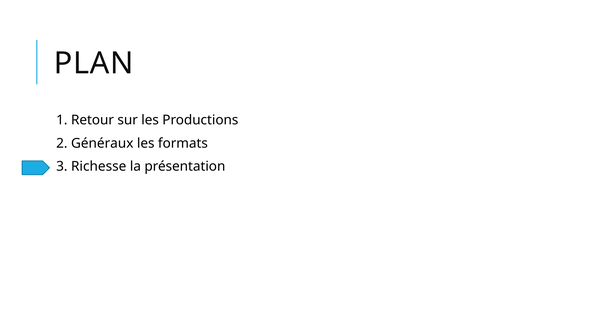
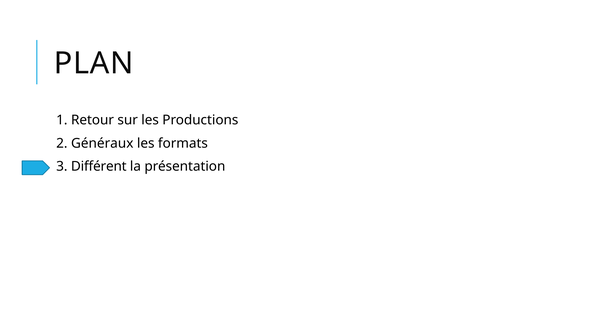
Richesse: Richesse -> Différent
